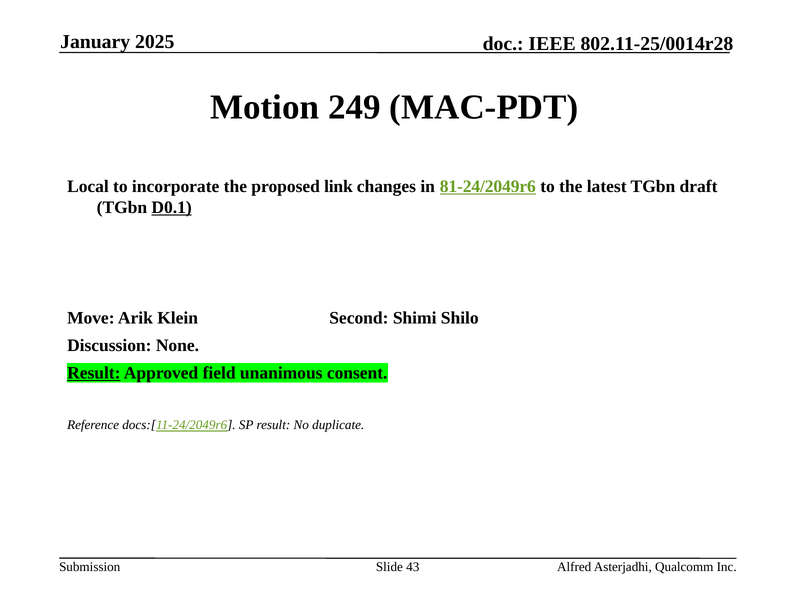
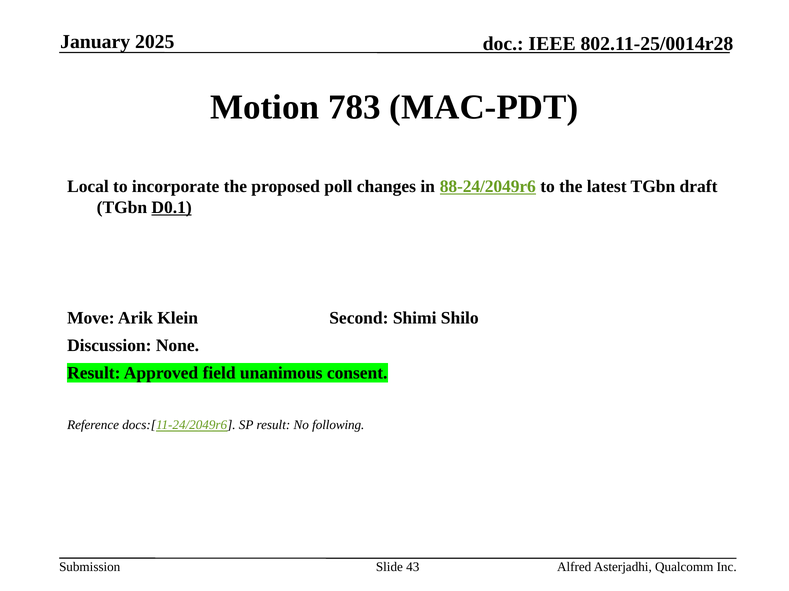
249: 249 -> 783
link: link -> poll
81-24/2049r6: 81-24/2049r6 -> 88-24/2049r6
Result at (94, 373) underline: present -> none
duplicate: duplicate -> following
